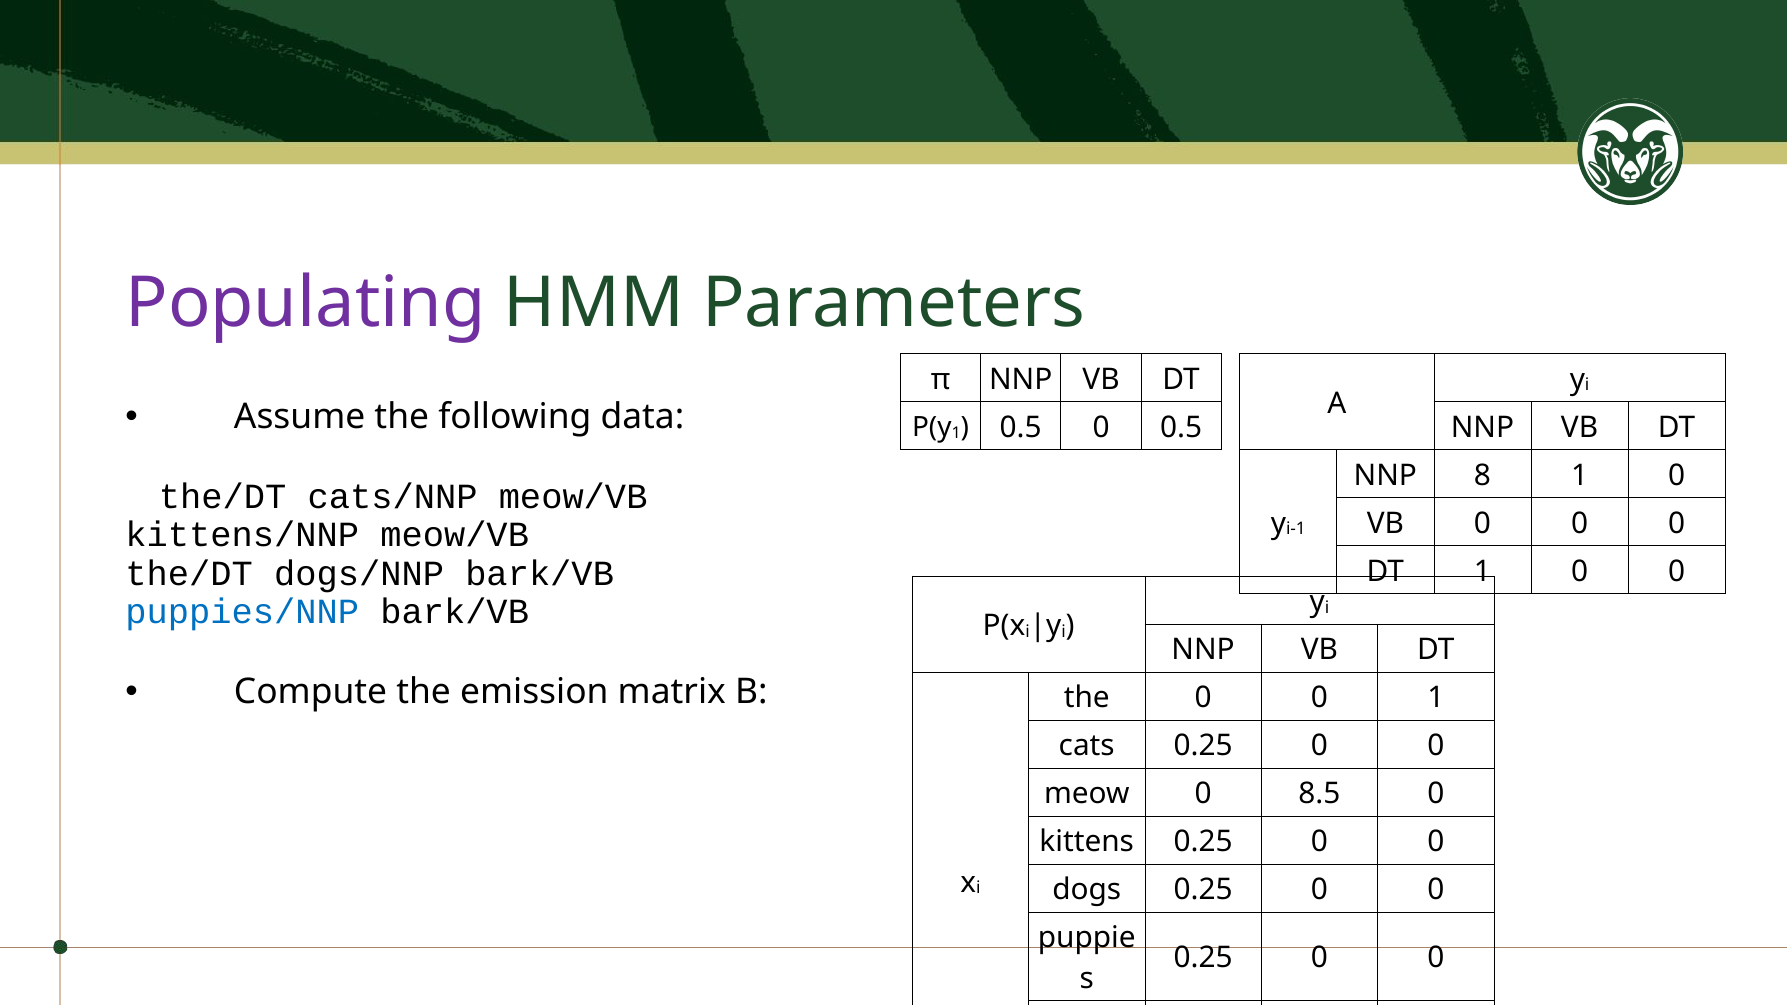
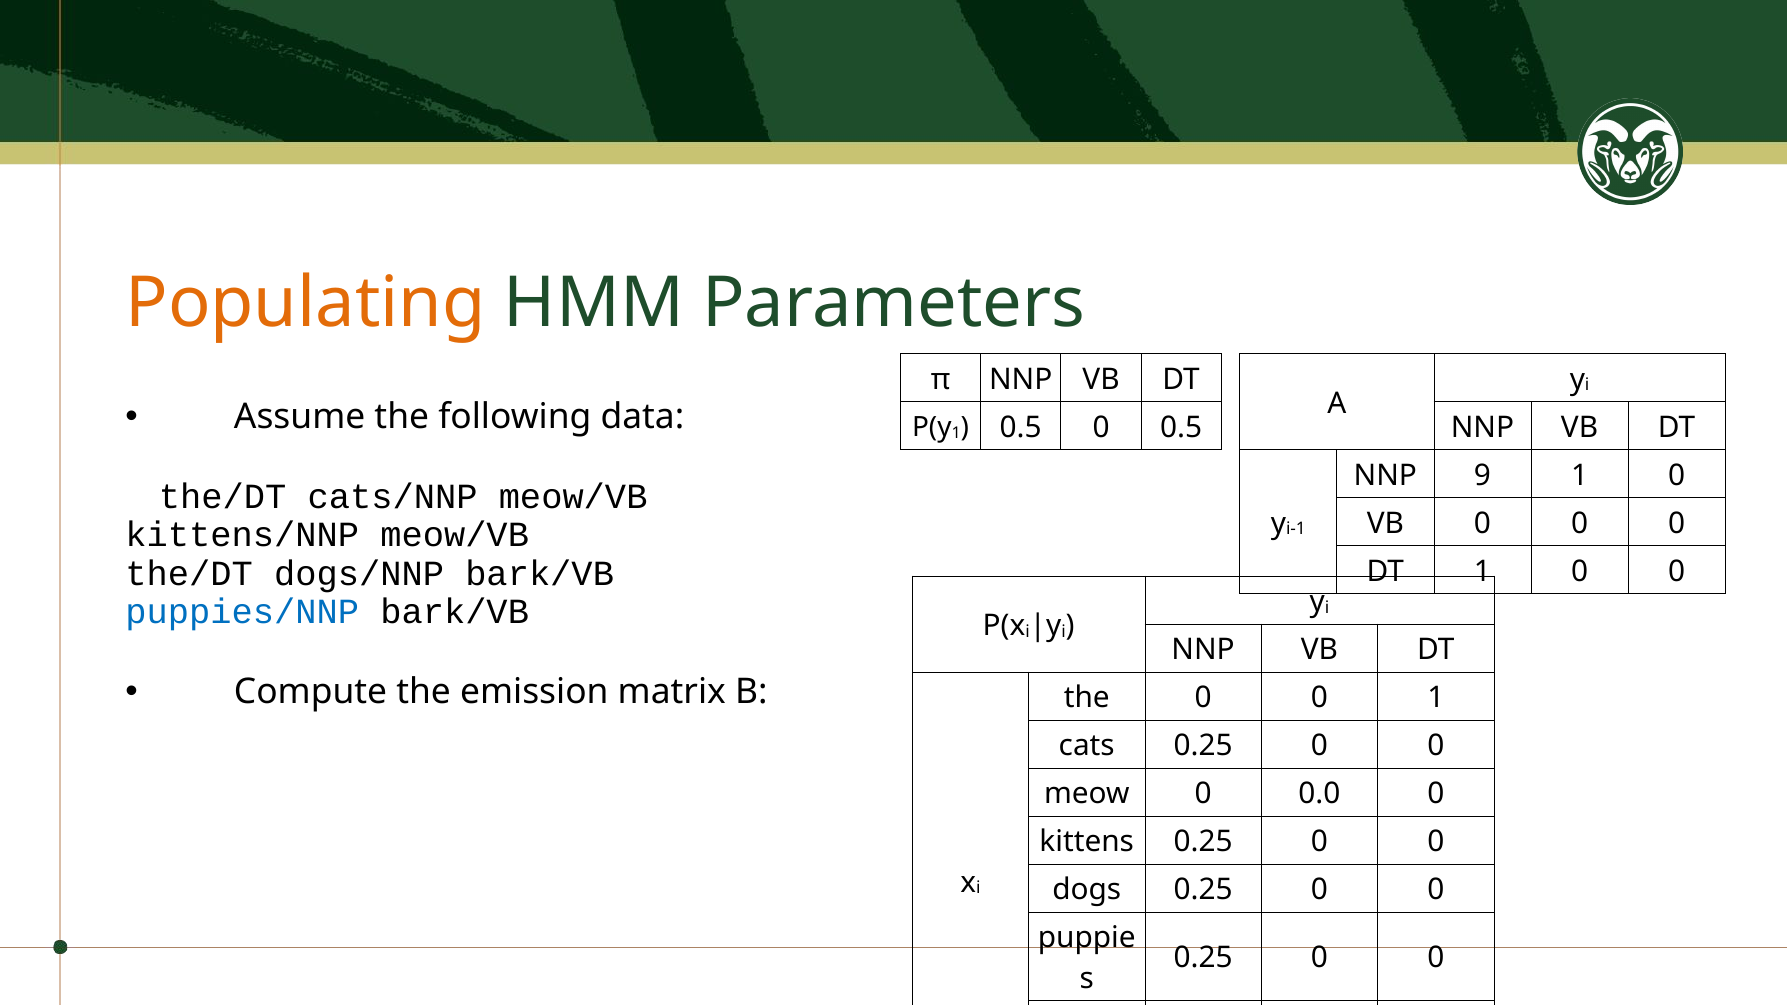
Populating colour: purple -> orange
8: 8 -> 9
8.5: 8.5 -> 0.0
